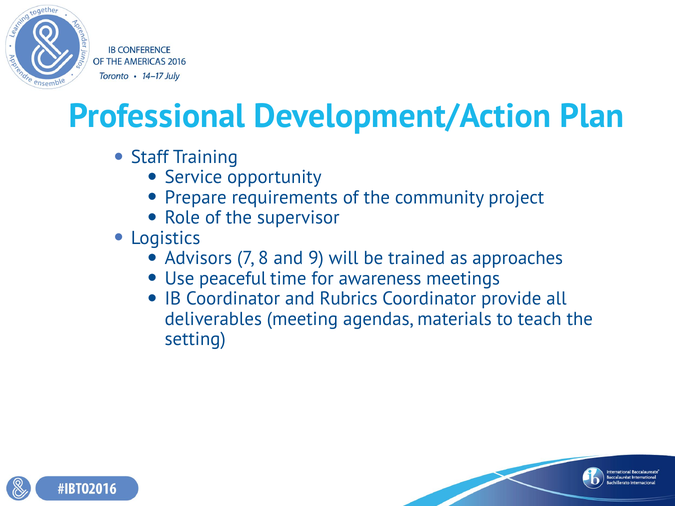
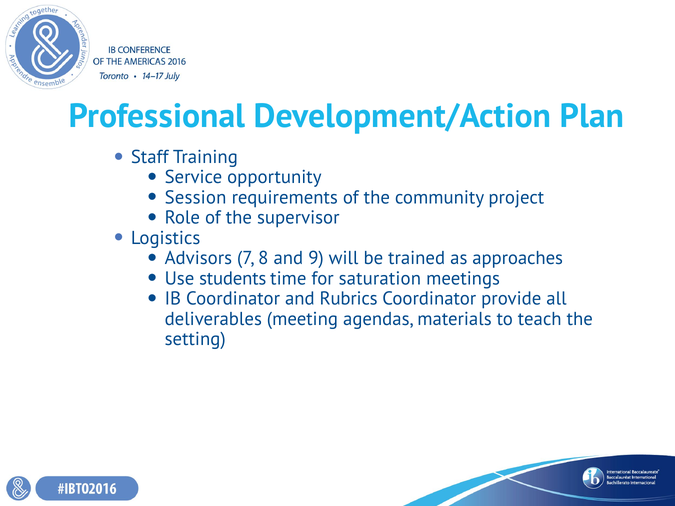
Prepare: Prepare -> Session
peaceful: peaceful -> students
awareness: awareness -> saturation
